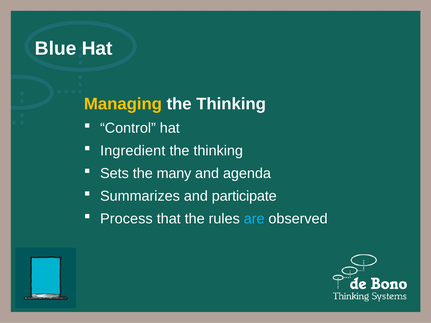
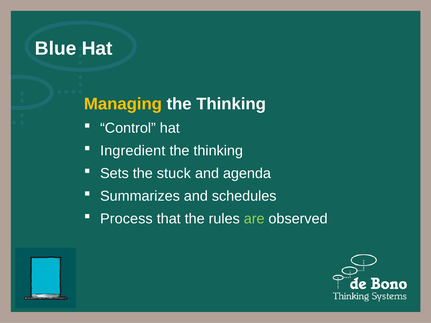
many: many -> stuck
participate: participate -> schedules
are colour: light blue -> light green
